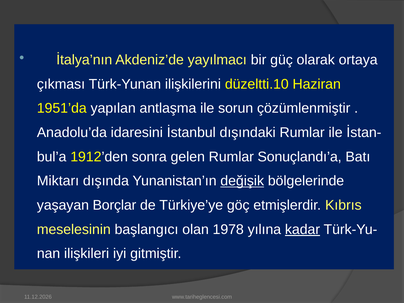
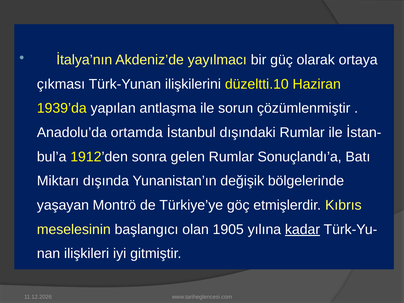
1951’da: 1951’da -> 1939’da
idaresini: idaresini -> ortamda
değişik underline: present -> none
Borçlar: Borçlar -> Montrö
1978: 1978 -> 1905
